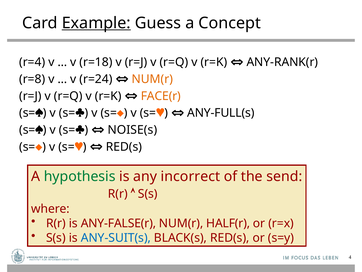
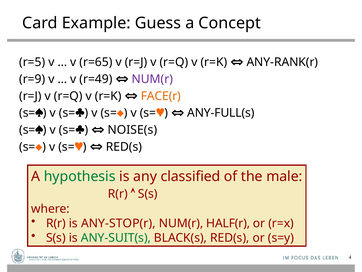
Example underline: present -> none
r=4: r=4 -> r=5
r=18: r=18 -> r=65
r=8: r=8 -> r=9
r=24: r=24 -> r=49
NUM(r at (152, 79) colour: orange -> purple
incorrect: incorrect -> classified
send: send -> male
ANY-FALSE(r: ANY-FALSE(r -> ANY-STOP(r
ANY-SUIT(s colour: blue -> green
